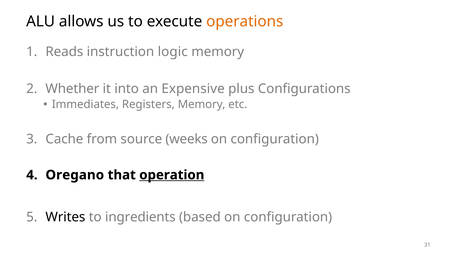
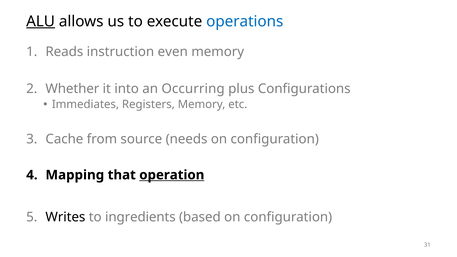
ALU underline: none -> present
operations colour: orange -> blue
logic: logic -> even
Expensive: Expensive -> Occurring
weeks: weeks -> needs
Oregano: Oregano -> Mapping
